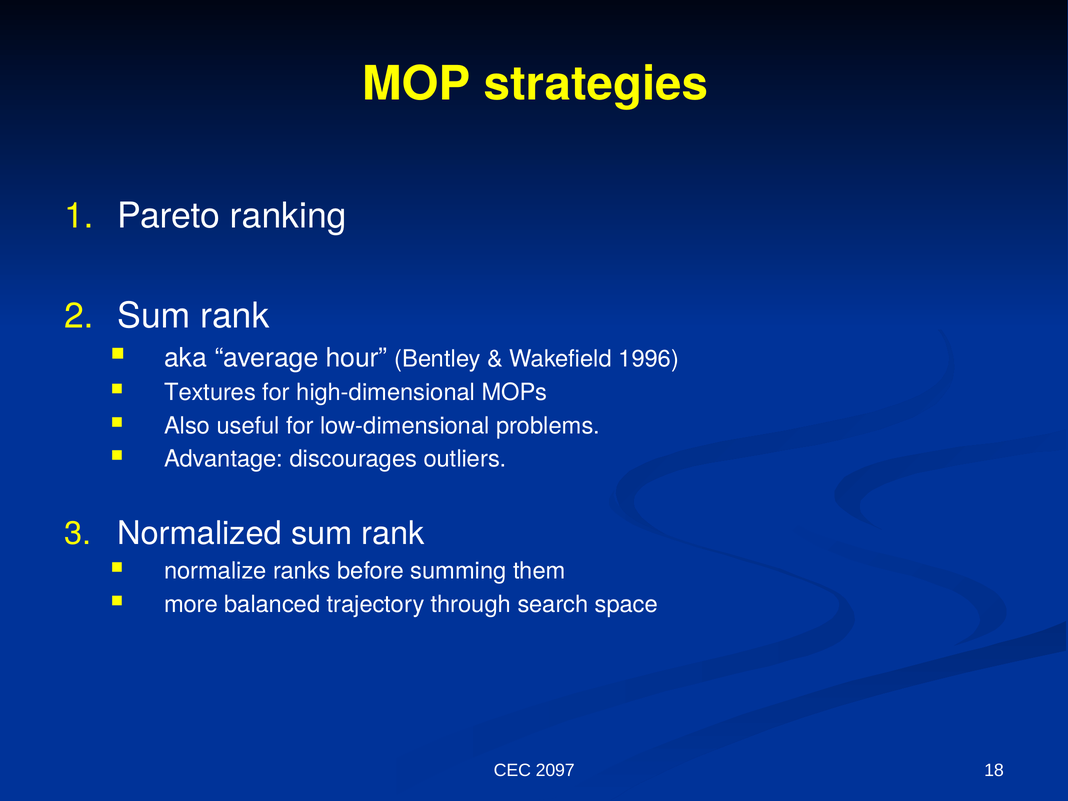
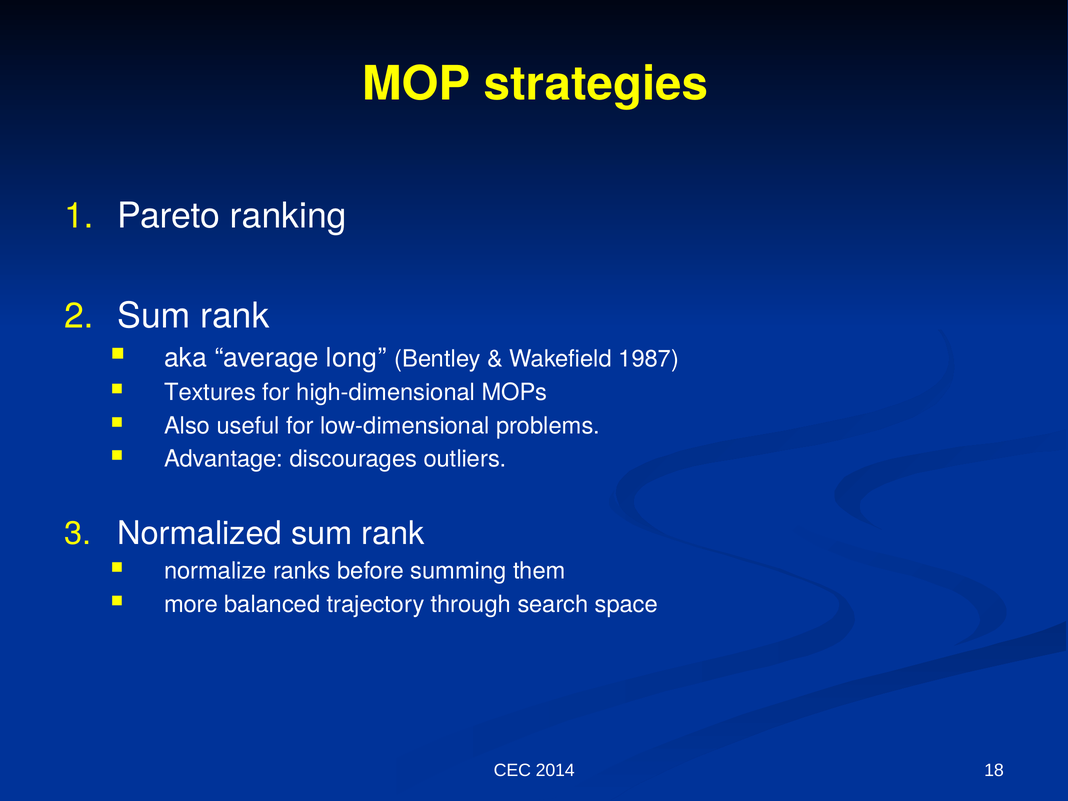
hour: hour -> long
1996: 1996 -> 1987
2097: 2097 -> 2014
